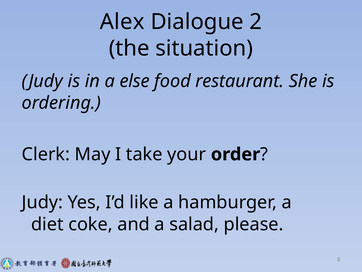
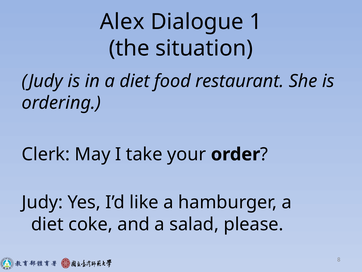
2: 2 -> 1
in a else: else -> diet
